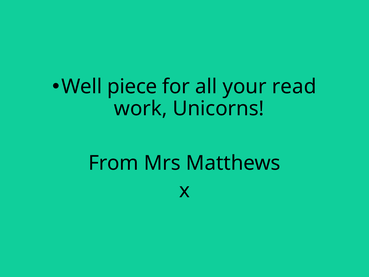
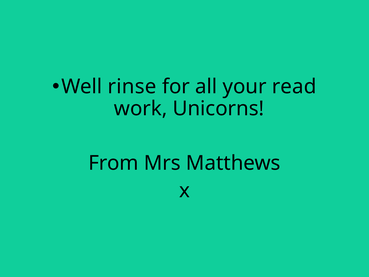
piece: piece -> rinse
